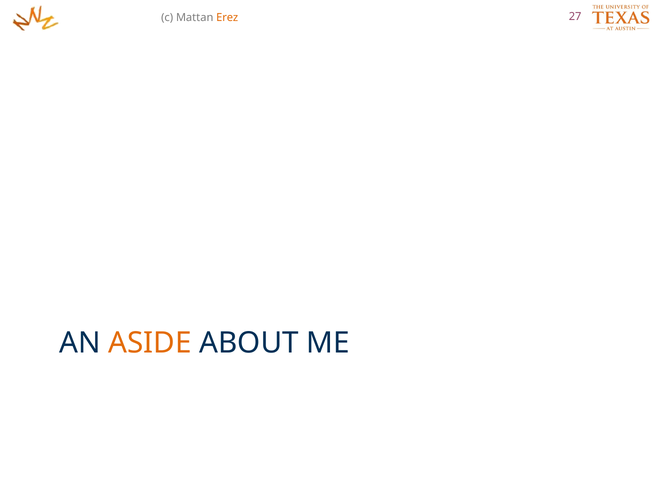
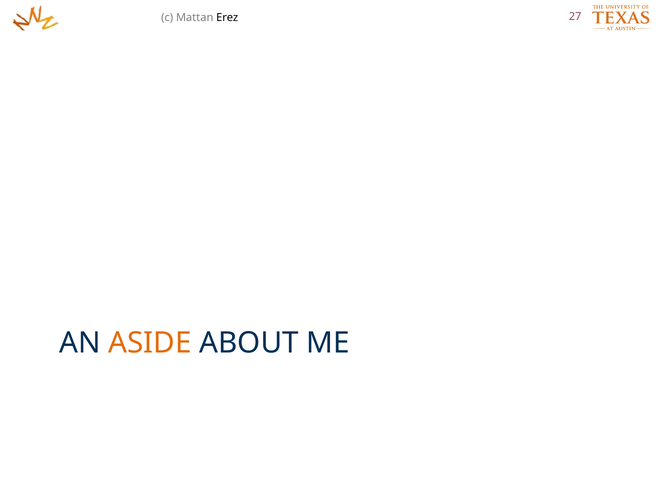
Erez colour: orange -> black
